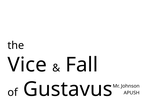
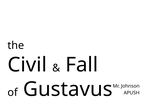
Vice: Vice -> Civil
